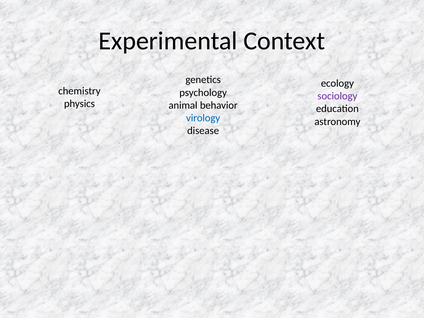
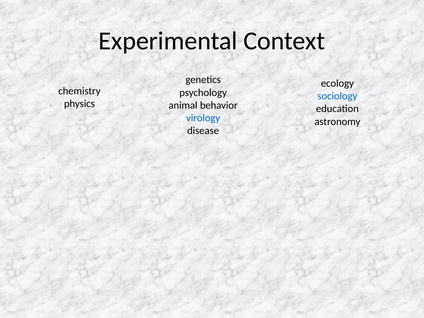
sociology colour: purple -> blue
